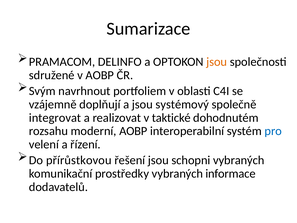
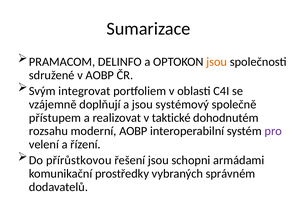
navrhnout: navrhnout -> integrovat
integrovat: integrovat -> přístupem
pro colour: blue -> purple
schopni vybraných: vybraných -> armádami
informace: informace -> správném
